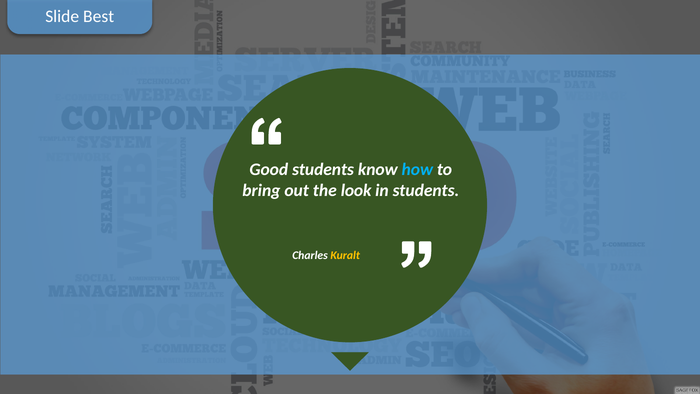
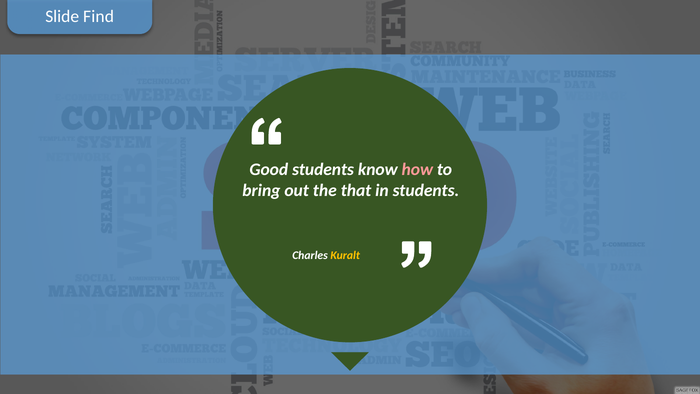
Best: Best -> Find
how colour: light blue -> pink
look: look -> that
